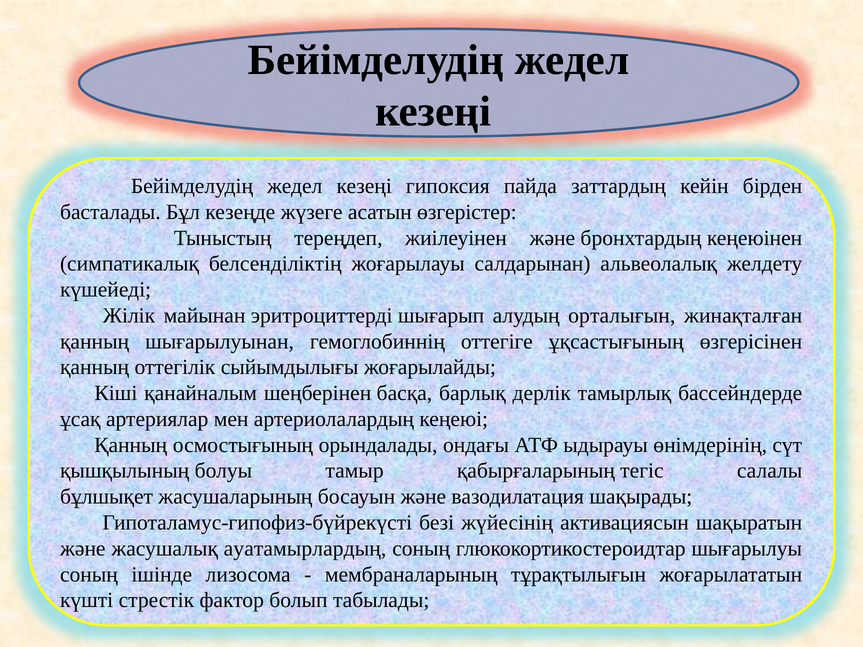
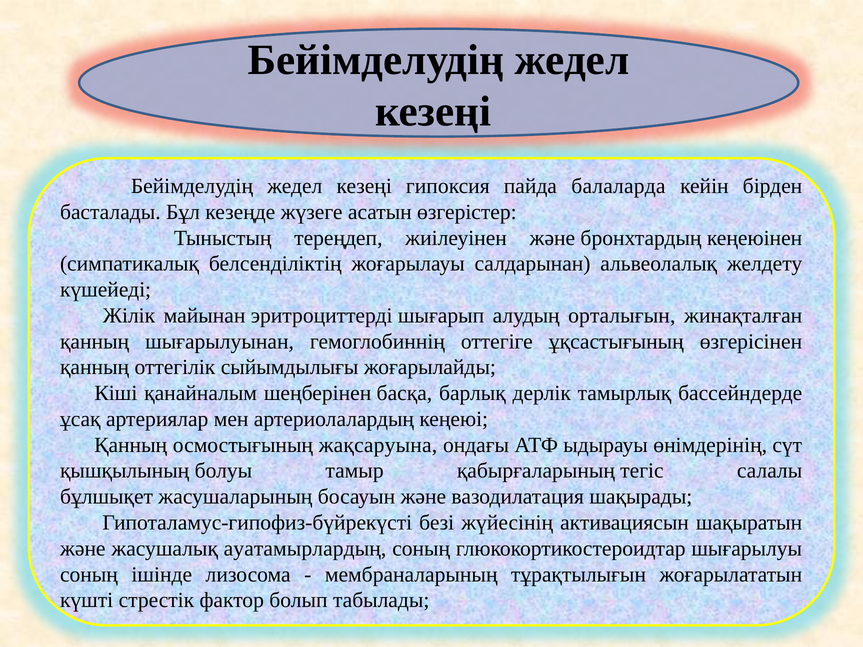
заттардың: заттардың -> балаларда
орындалады: орындалады -> жақсаруына
